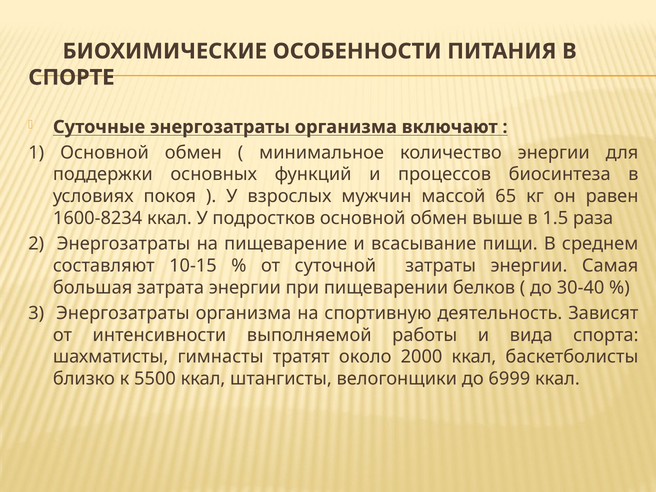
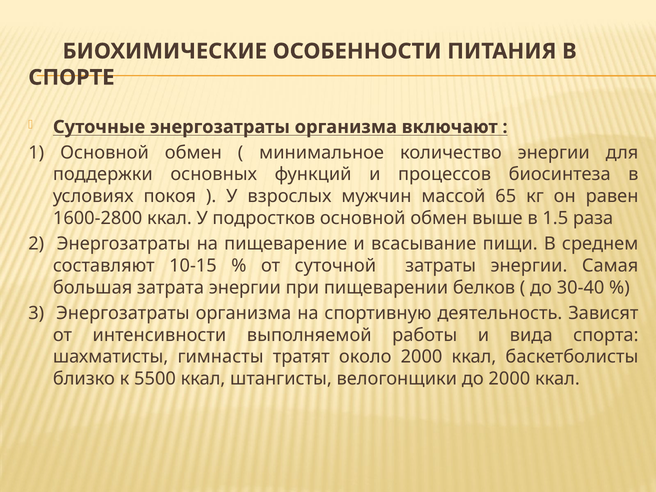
1600-8234: 1600-8234 -> 1600-2800
до 6999: 6999 -> 2000
